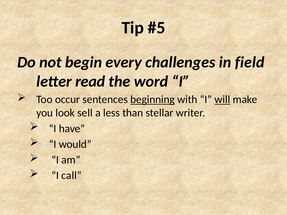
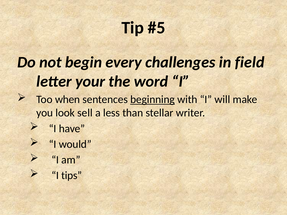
read: read -> your
occur: occur -> when
will underline: present -> none
call: call -> tips
